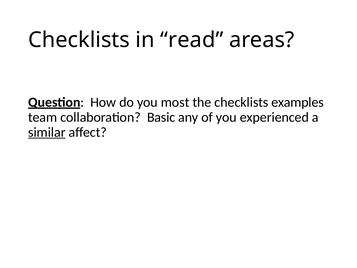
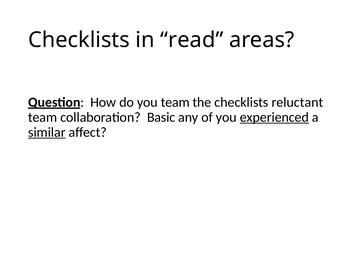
you most: most -> team
examples: examples -> reluctant
experienced underline: none -> present
